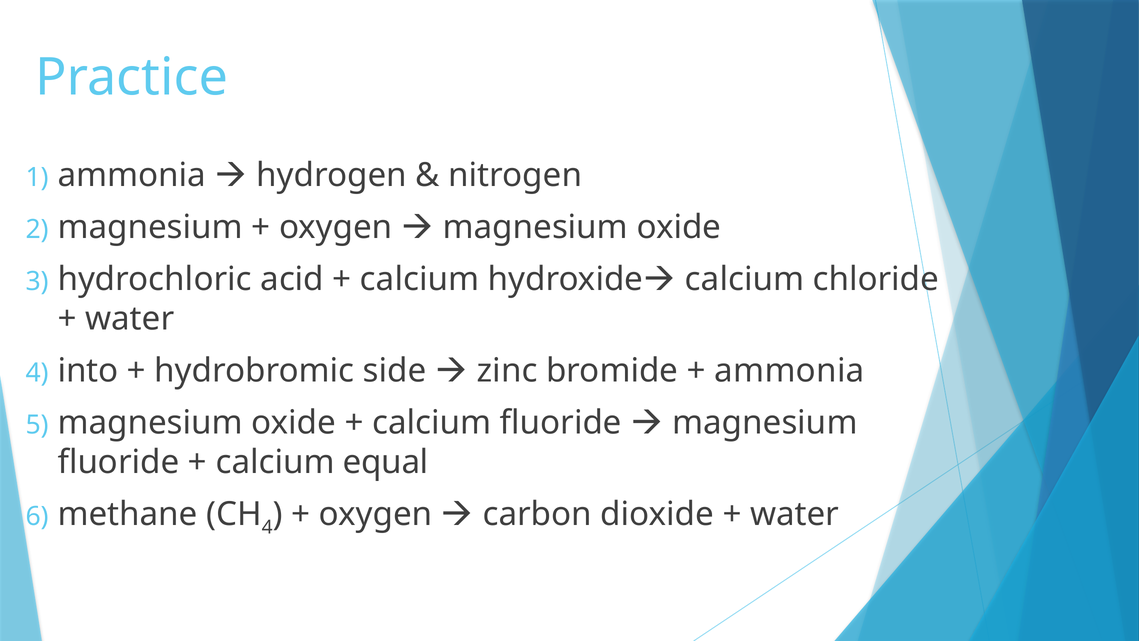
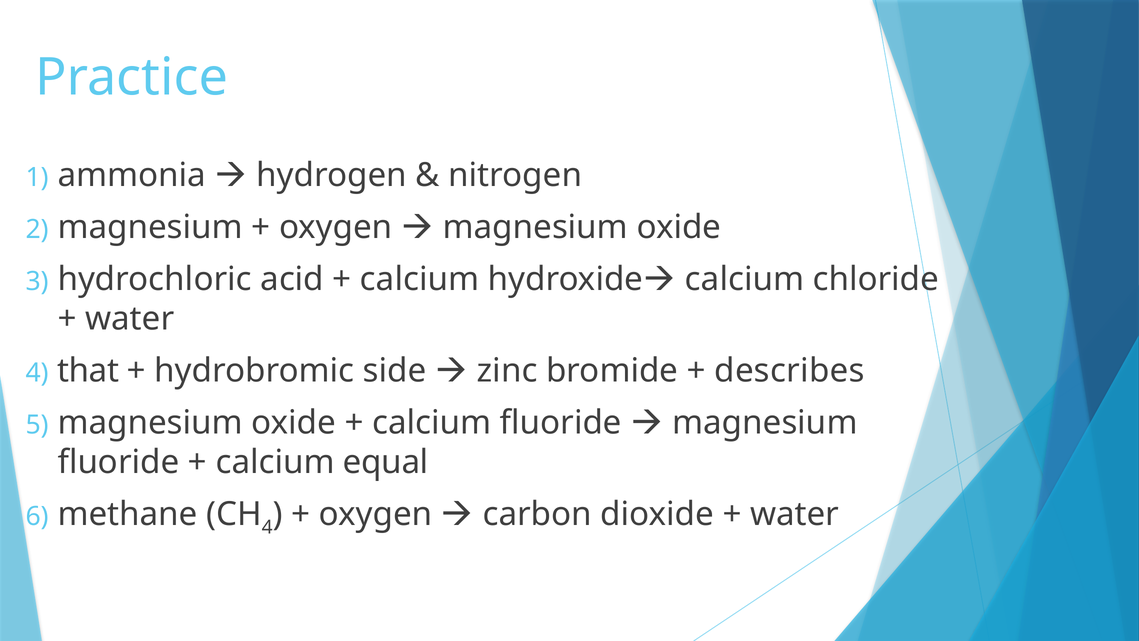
into: into -> that
ammonia at (789, 371): ammonia -> describes
